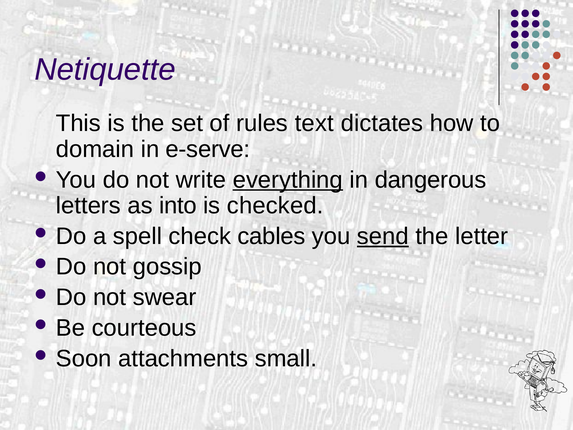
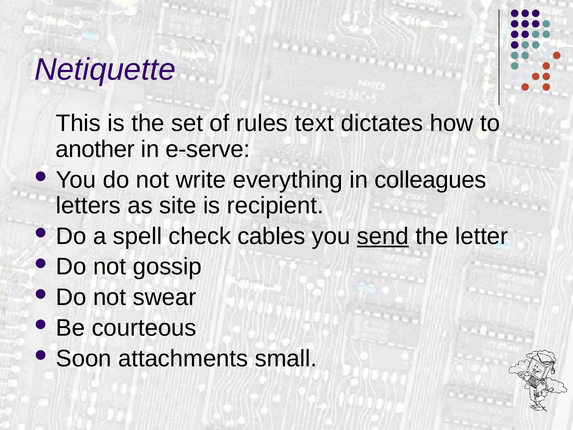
domain: domain -> another
everything underline: present -> none
dangerous: dangerous -> colleagues
into: into -> site
checked: checked -> recipient
